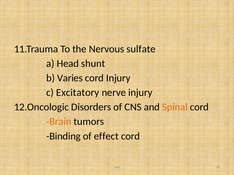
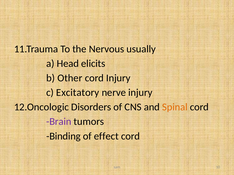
sulfate: sulfate -> usually
shunt: shunt -> elicits
Varies: Varies -> Other
Brain colour: orange -> purple
